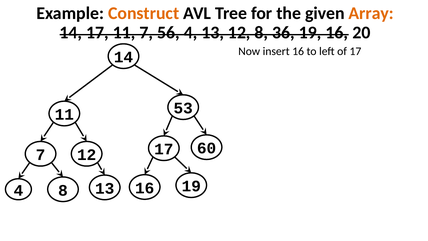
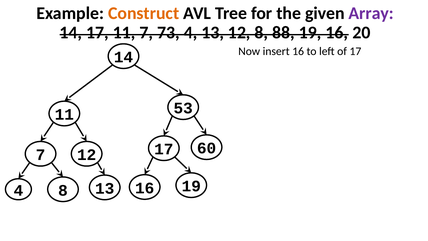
Array colour: orange -> purple
56: 56 -> 73
36: 36 -> 88
